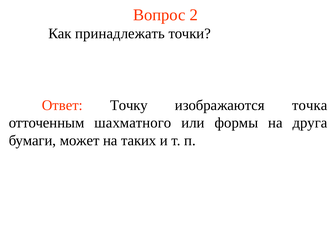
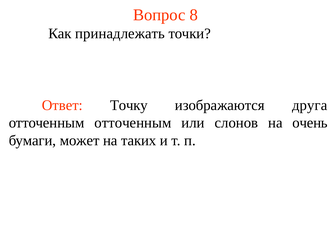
2: 2 -> 8
точка: точка -> друга
отточенным шахматного: шахматного -> отточенным
формы: формы -> слонов
друга: друга -> очень
